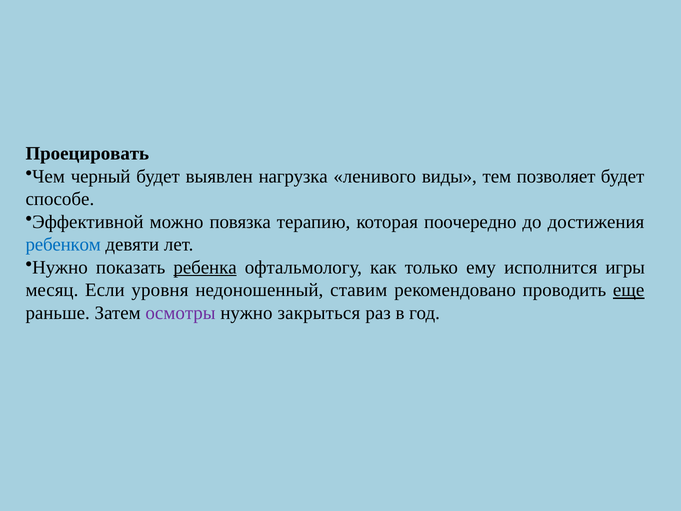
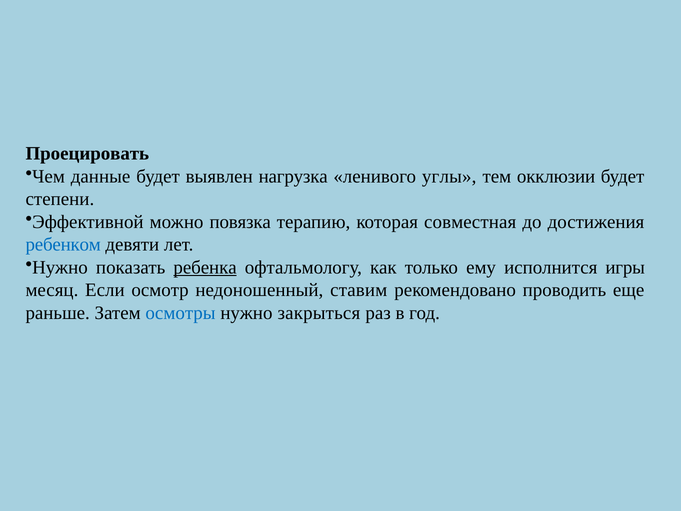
черный: черный -> данные
виды: виды -> углы
позволяет: позволяет -> окклюзии
способе: способе -> степени
поочередно: поочередно -> совместная
уровня: уровня -> осмотр
еще underline: present -> none
осмотры colour: purple -> blue
